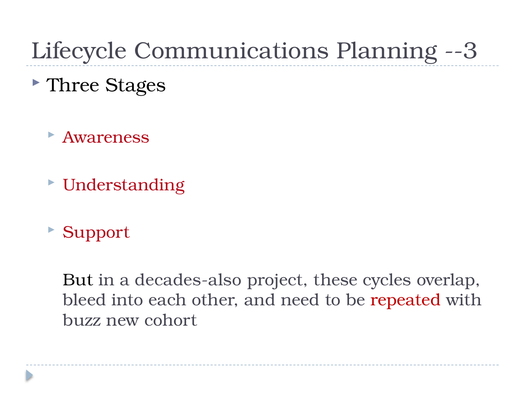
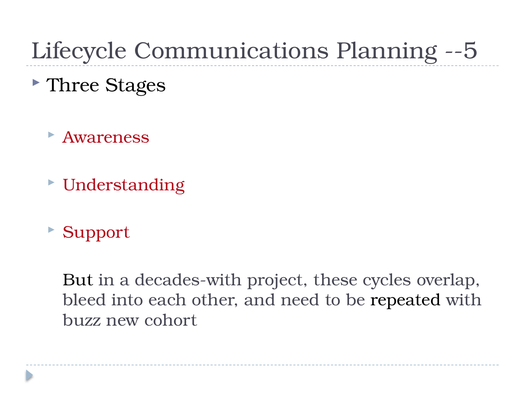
--3: --3 -> --5
decades-also: decades-also -> decades-with
repeated colour: red -> black
